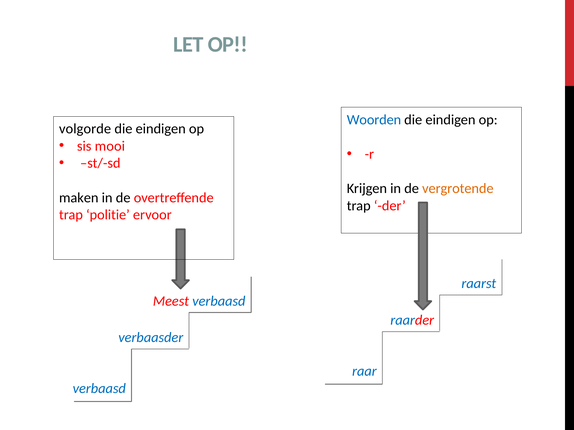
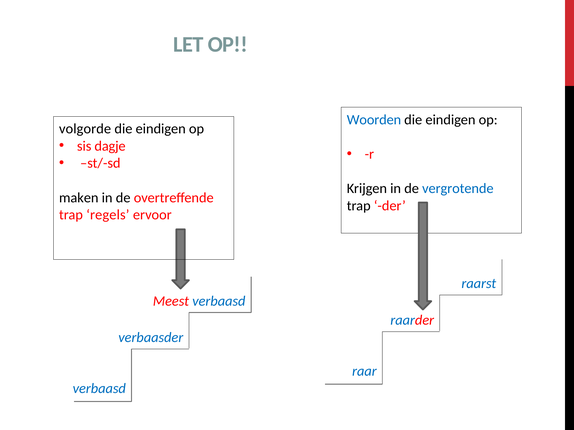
mooi: mooi -> dagje
vergrotende colour: orange -> blue
politie: politie -> regels
